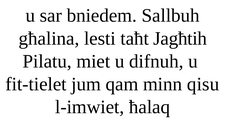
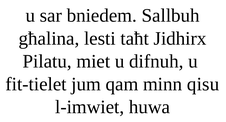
Jagħtih: Jagħtih -> Jidhirx
ħalaq: ħalaq -> huwa
